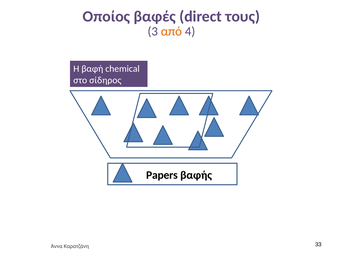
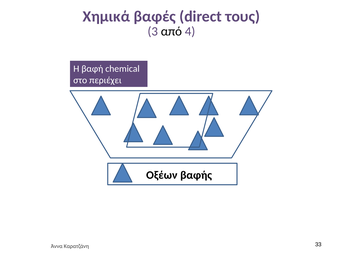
Οποίος: Οποίος -> Χημικά
από colour: orange -> black
σίδηρος: σίδηρος -> περιέχει
Papers: Papers -> Οξέων
